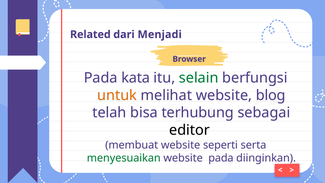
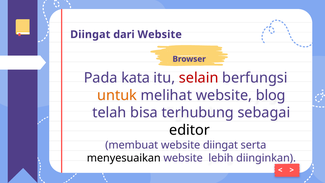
Related at (90, 34): Related -> Diingat
dari Menjadi: Menjadi -> Website
selain colour: green -> red
website seperti: seperti -> diingat
menyesuaikan colour: green -> black
website pada: pada -> lebih
